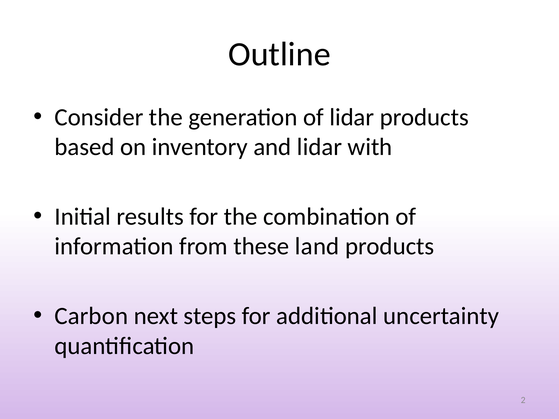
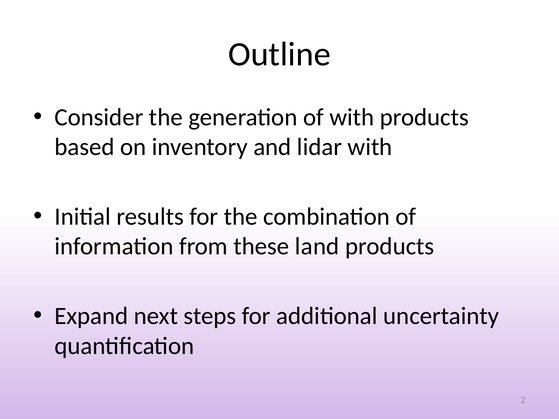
of lidar: lidar -> with
Carbon: Carbon -> Expand
